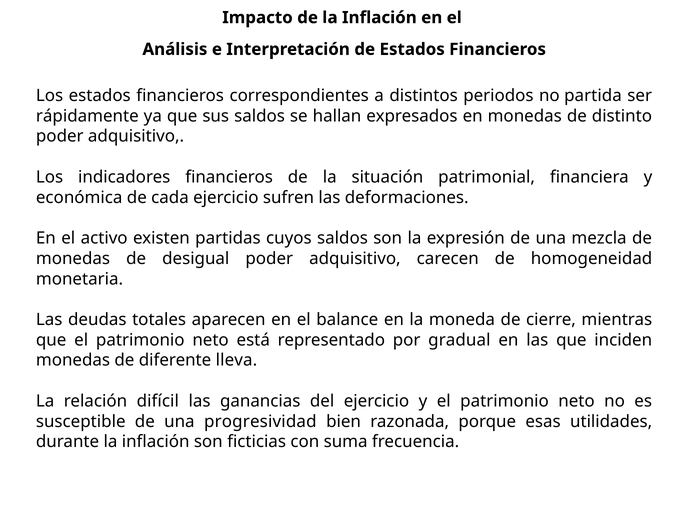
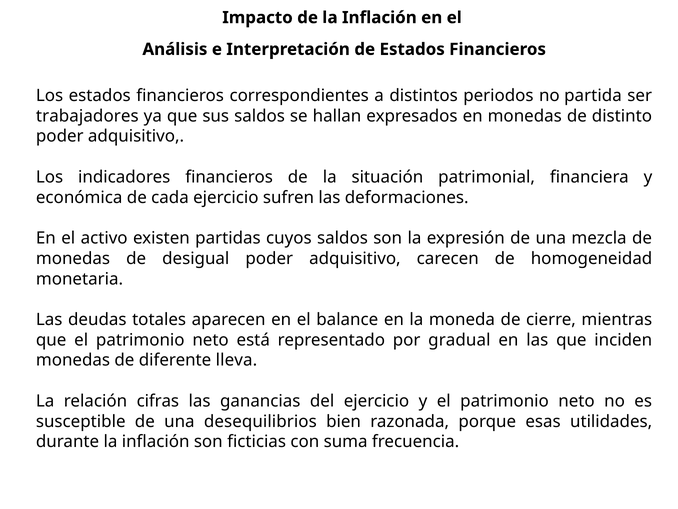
rápidamente: rápidamente -> trabajadores
difícil: difícil -> cifras
progresividad: progresividad -> desequilibrios
